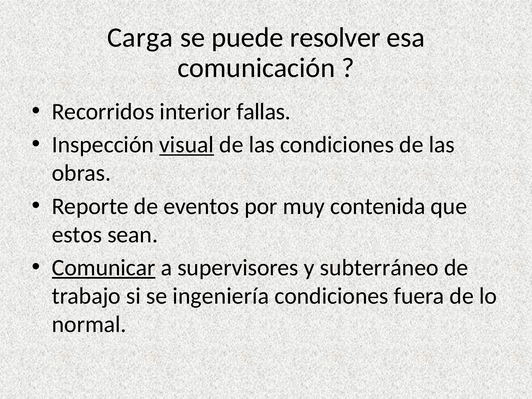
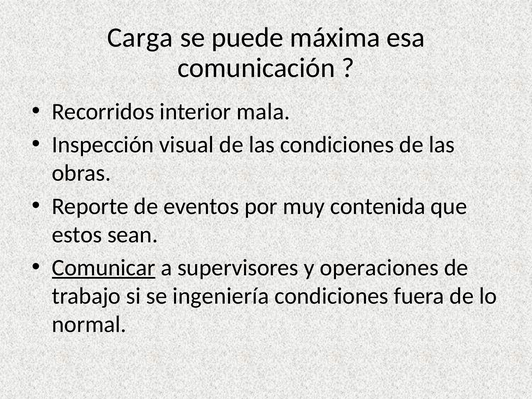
resolver: resolver -> máxima
fallas: fallas -> mala
visual underline: present -> none
subterráneo: subterráneo -> operaciones
